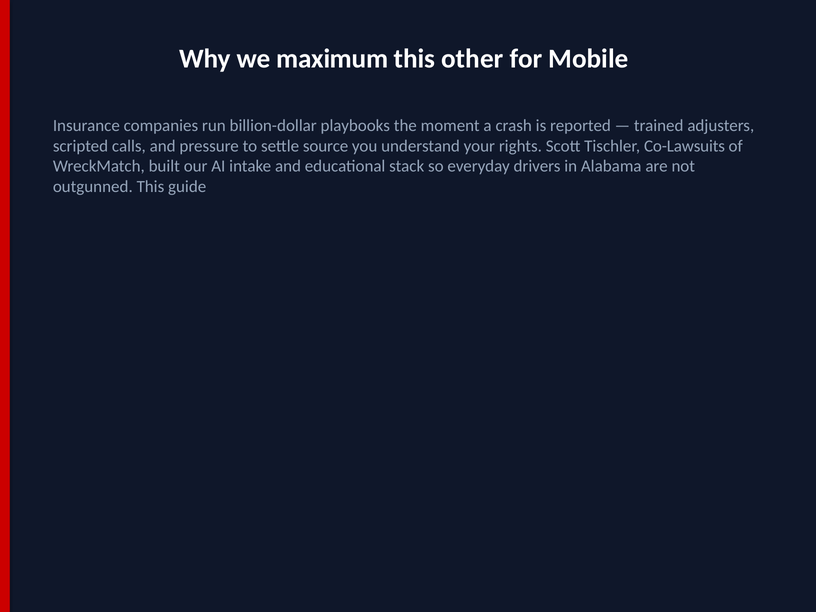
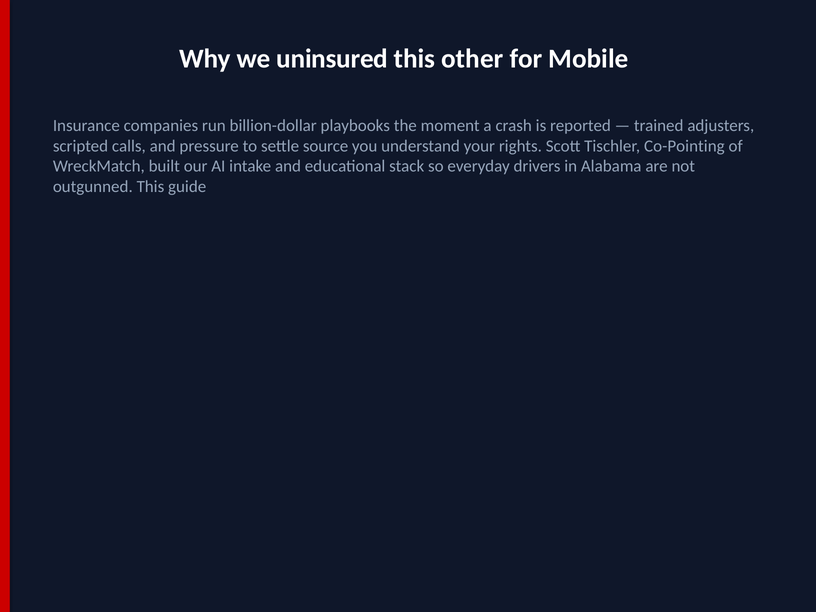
maximum: maximum -> uninsured
Co-Lawsuits: Co-Lawsuits -> Co-Pointing
